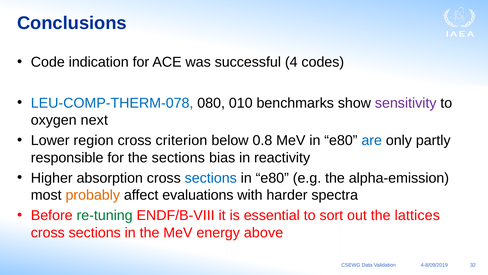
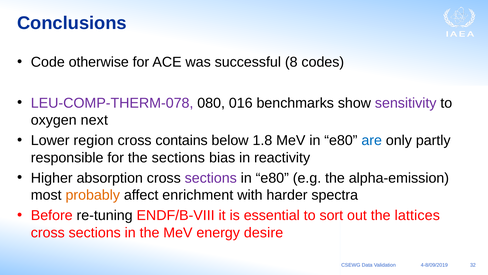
indication: indication -> otherwise
4: 4 -> 8
LEU-COMP-THERM-078 colour: blue -> purple
010: 010 -> 016
criterion: criterion -> contains
0.8: 0.8 -> 1.8
sections at (211, 178) colour: blue -> purple
evaluations: evaluations -> enrichment
re-tuning colour: green -> black
above: above -> desire
